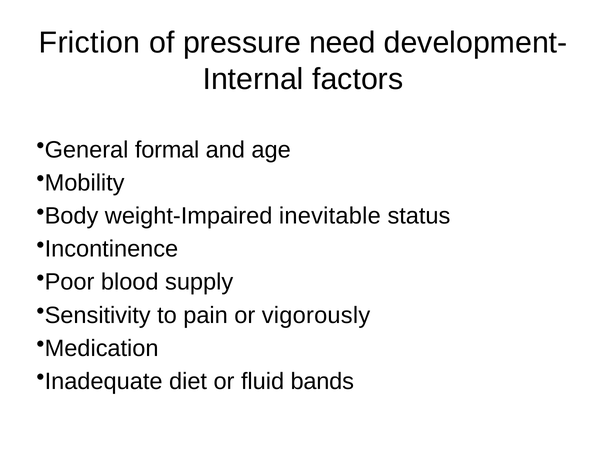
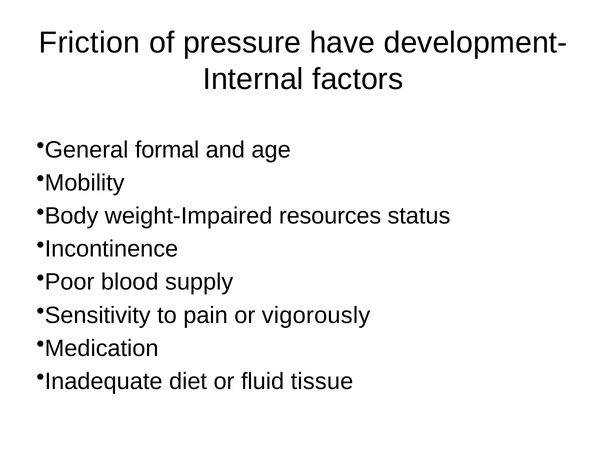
need: need -> have
inevitable: inevitable -> resources
bands: bands -> tissue
